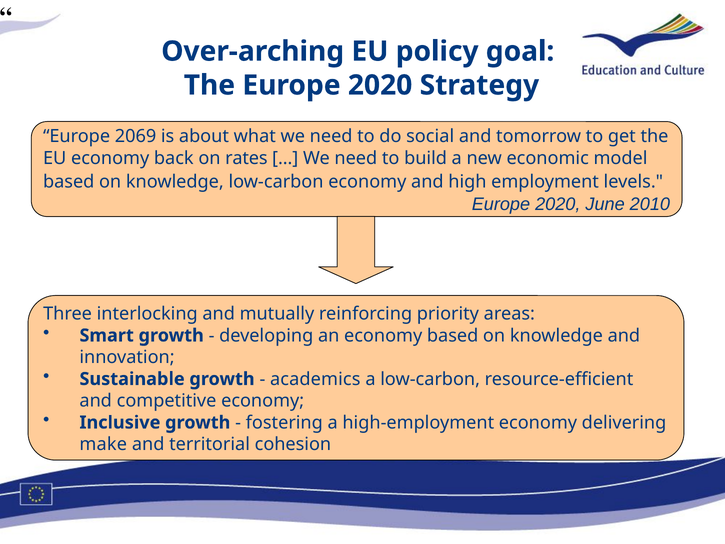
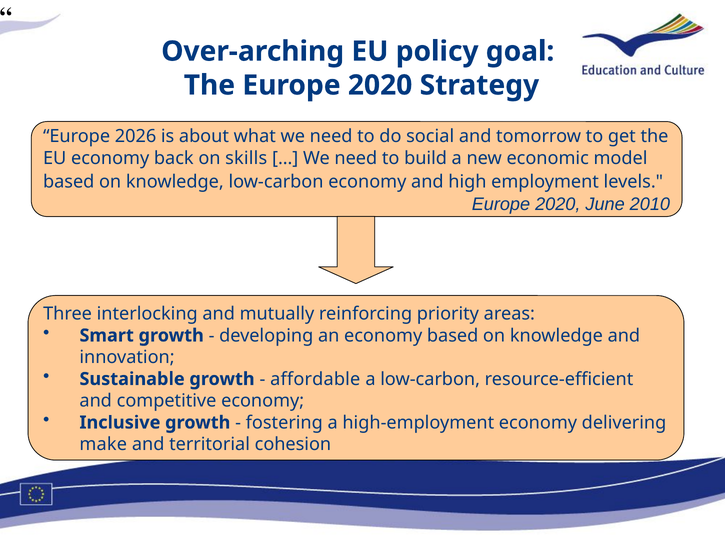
2069: 2069 -> 2026
rates: rates -> skills
academics: academics -> affordable
